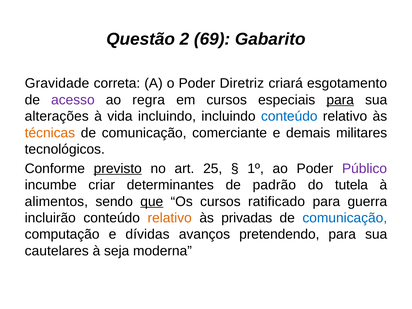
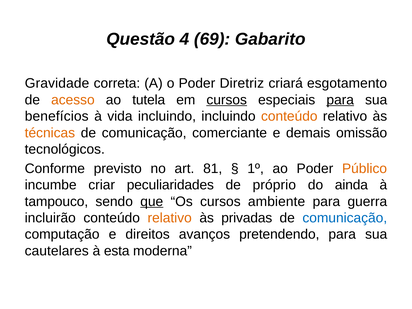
2: 2 -> 4
acesso colour: purple -> orange
regra: regra -> tutela
cursos at (227, 100) underline: none -> present
alterações: alterações -> benefícios
conteúdo at (289, 116) colour: blue -> orange
militares: militares -> omissão
previsto underline: present -> none
25: 25 -> 81
Público colour: purple -> orange
determinantes: determinantes -> peculiaridades
padrão: padrão -> próprio
tutela: tutela -> ainda
alimentos: alimentos -> tampouco
ratificado: ratificado -> ambiente
dívidas: dívidas -> direitos
seja: seja -> esta
